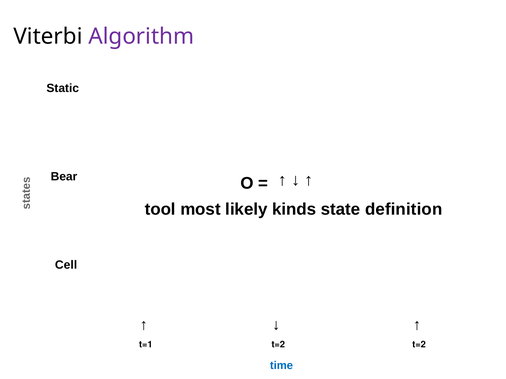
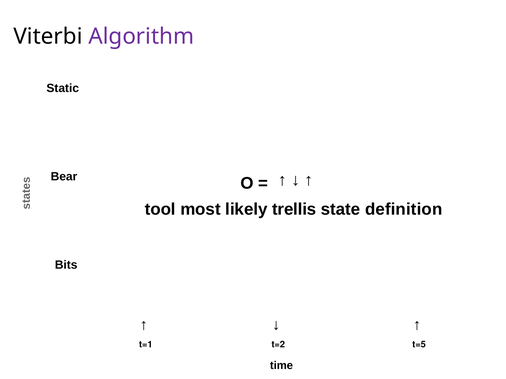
kinds: kinds -> trellis
Cell: Cell -> Bits
t=2 t=2: t=2 -> t=5
time colour: blue -> black
